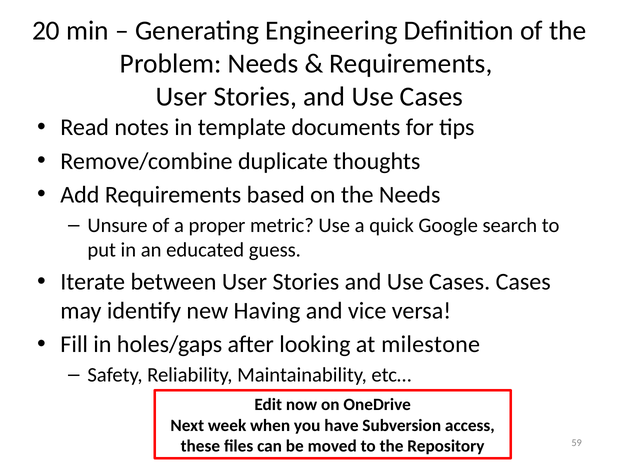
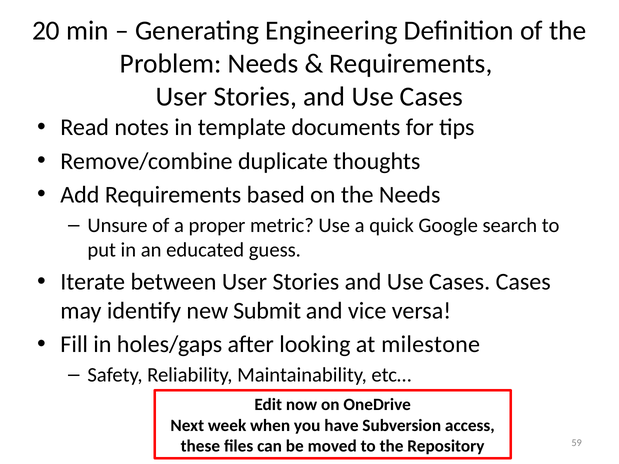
Having: Having -> Submit
